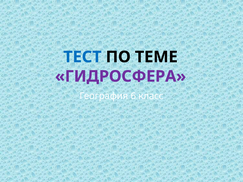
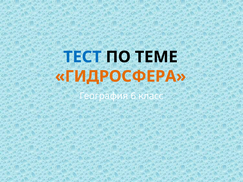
ГИДРОСФЕРА colour: purple -> orange
